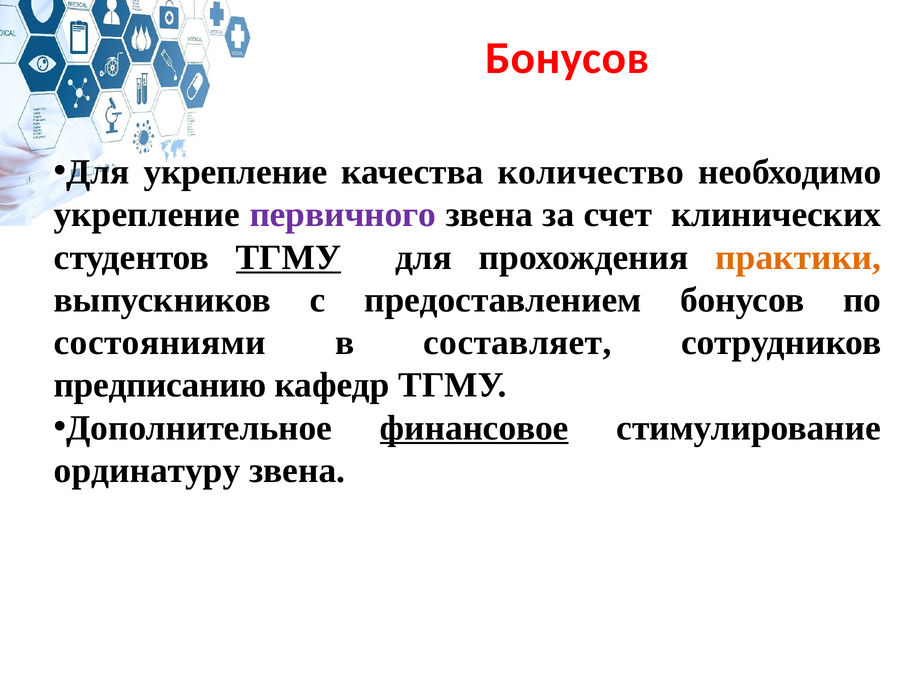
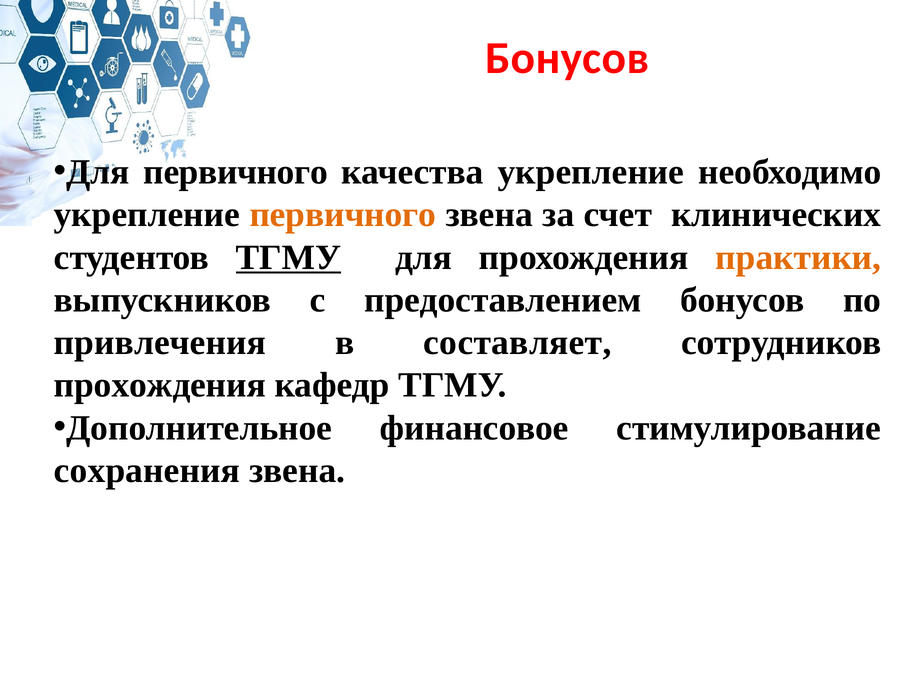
Для укрепление: укрепление -> первичного
качества количество: количество -> укрепление
первичного at (343, 215) colour: purple -> orange
состояниями: состояниями -> привлечения
предписанию at (160, 385): предписанию -> прохождения
финансовое underline: present -> none
ординатуру: ординатуру -> сохранения
